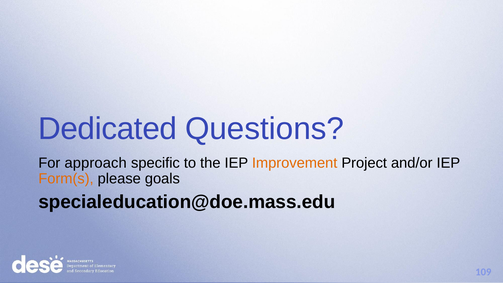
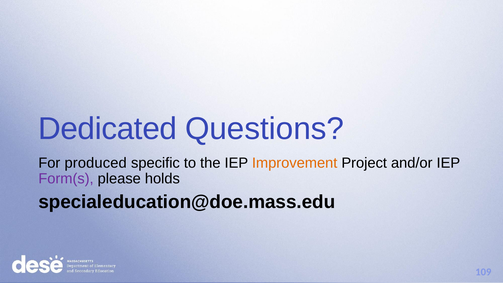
approach: approach -> produced
Form(s colour: orange -> purple
goals: goals -> holds
